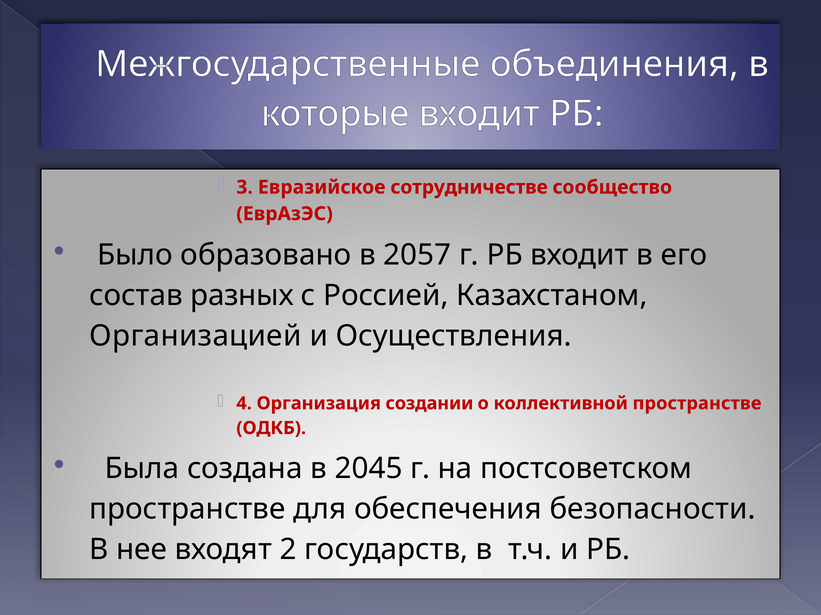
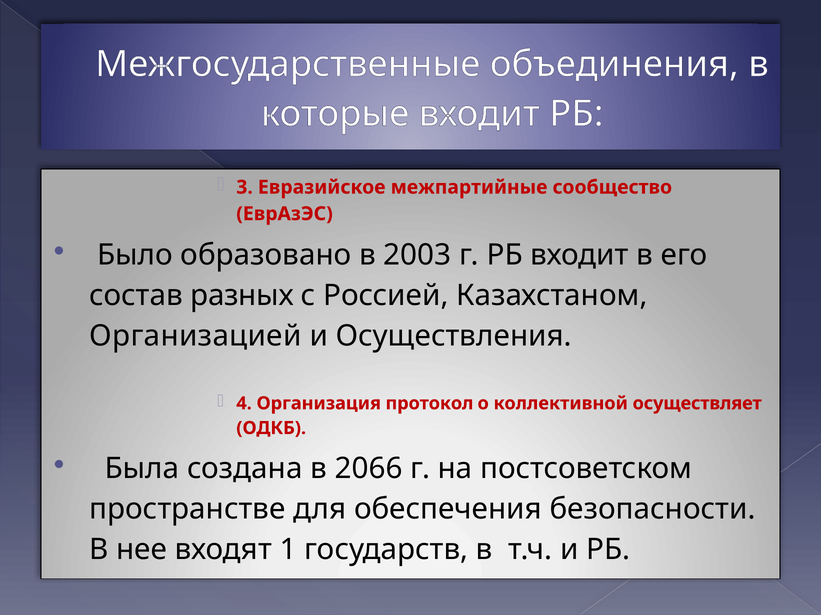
сотрудничестве: сотрудничестве -> межпартийные
2057: 2057 -> 2003
создании: создании -> протокол
коллективной пространстве: пространстве -> осуществляет
2045: 2045 -> 2066
2: 2 -> 1
